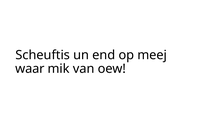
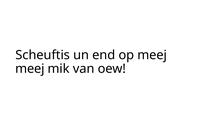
waar at (30, 69): waar -> meej
